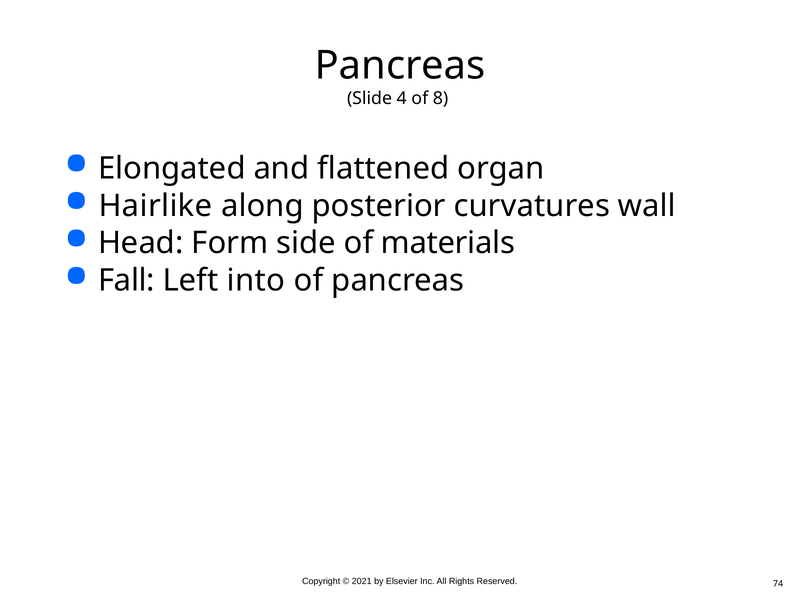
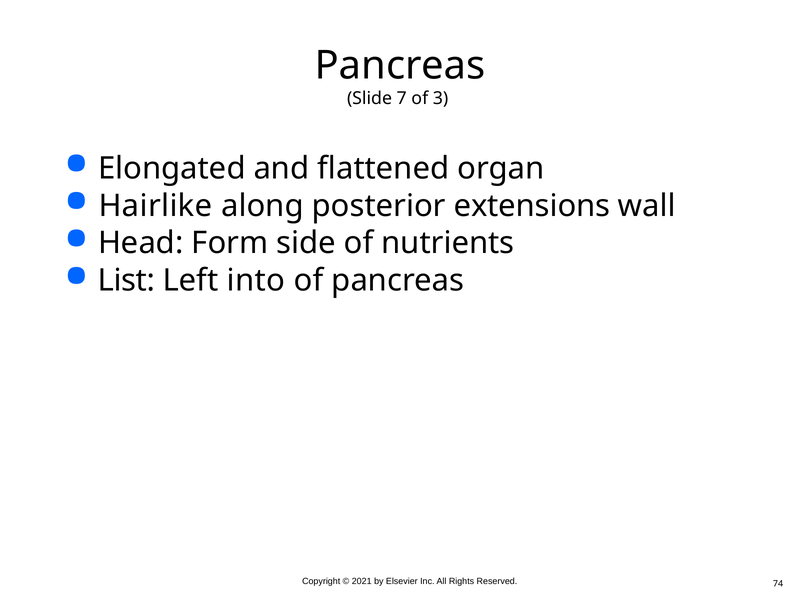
4: 4 -> 7
8: 8 -> 3
curvatures: curvatures -> extensions
materials: materials -> nutrients
Fall: Fall -> List
